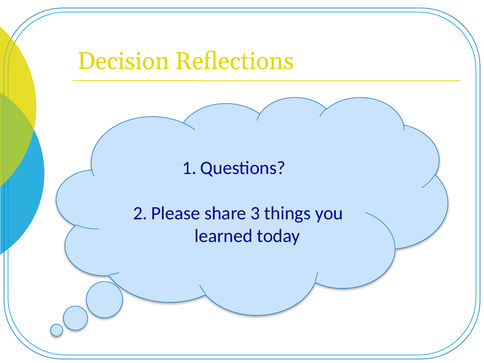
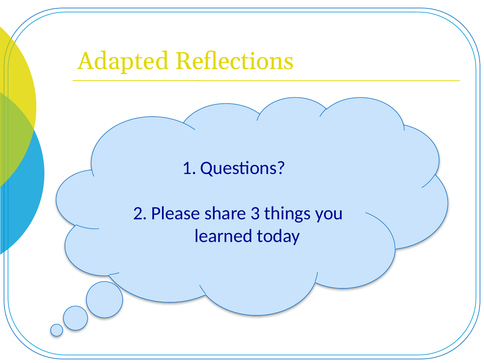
Decision: Decision -> Adapted
